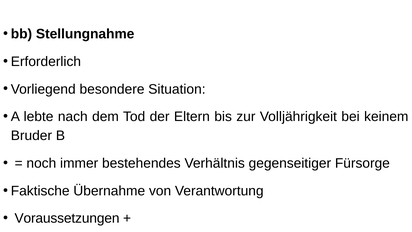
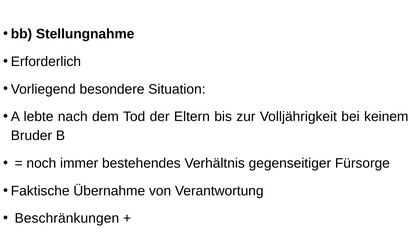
Voraussetzungen: Voraussetzungen -> Beschränkungen
